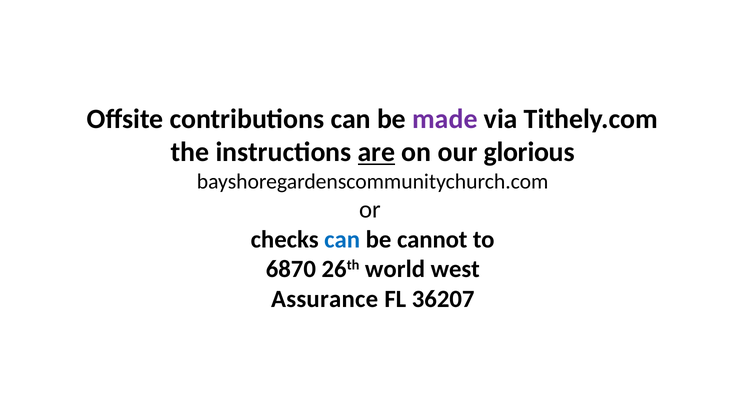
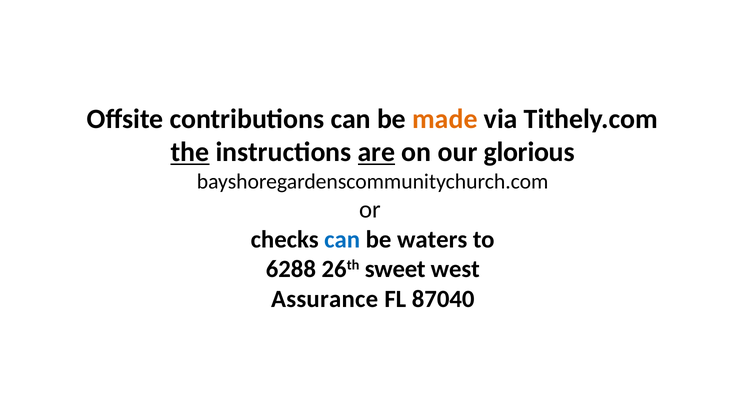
made colour: purple -> orange
the underline: none -> present
cannot: cannot -> waters
6870: 6870 -> 6288
world: world -> sweet
36207: 36207 -> 87040
